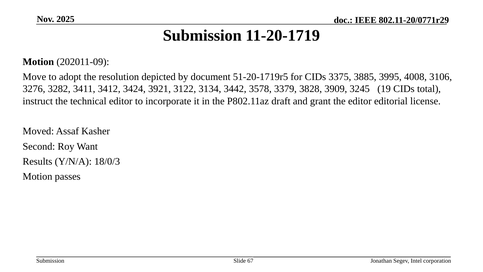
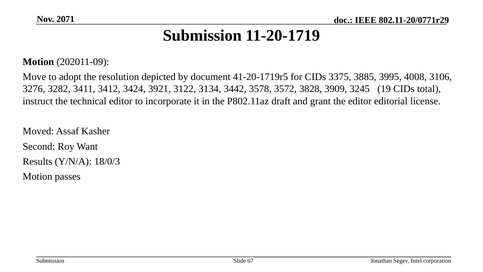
2025: 2025 -> 2071
51-20-1719r5: 51-20-1719r5 -> 41-20-1719r5
3379: 3379 -> 3572
